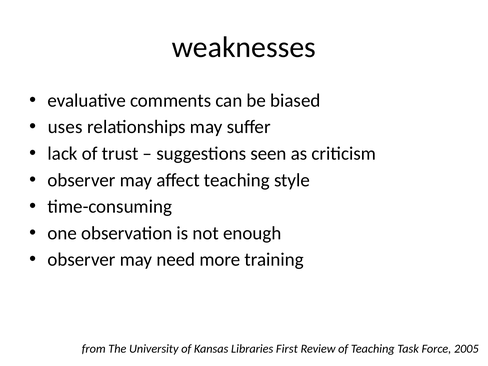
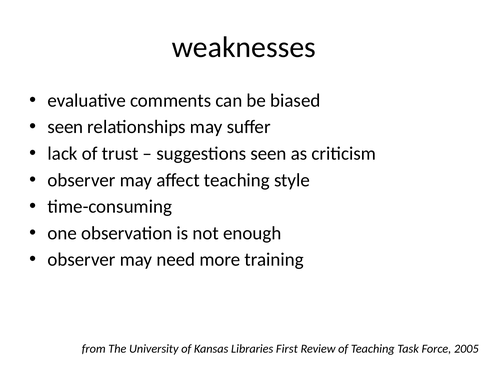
uses at (65, 127): uses -> seen
